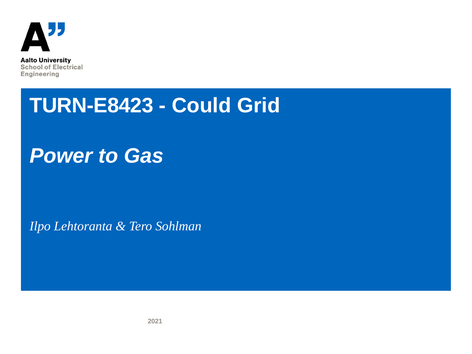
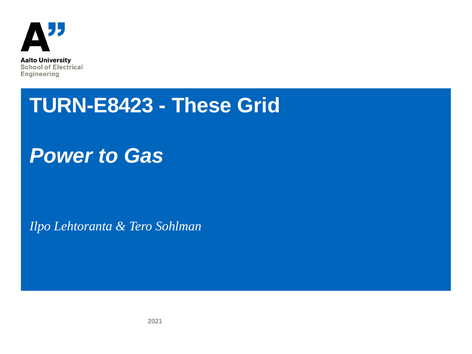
Could: Could -> These
